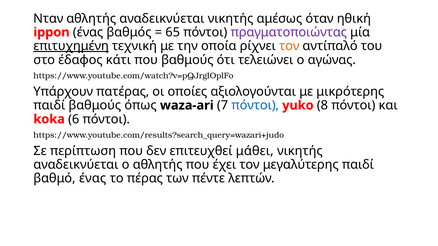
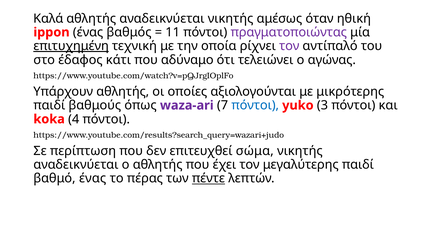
Νταν: Νταν -> Καλά
65: 65 -> 11
τον at (289, 46) colour: orange -> purple
που βαθμούς: βαθμούς -> αδύναμο
Υπάρχουν πατέρας: πατέρας -> αθλητής
waza-ari colour: black -> purple
8: 8 -> 3
6: 6 -> 4
μάθει: μάθει -> σώμα
πέντε underline: none -> present
